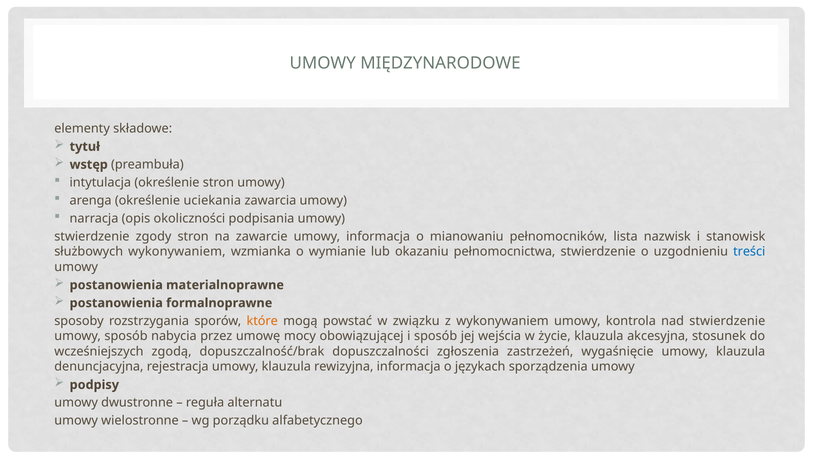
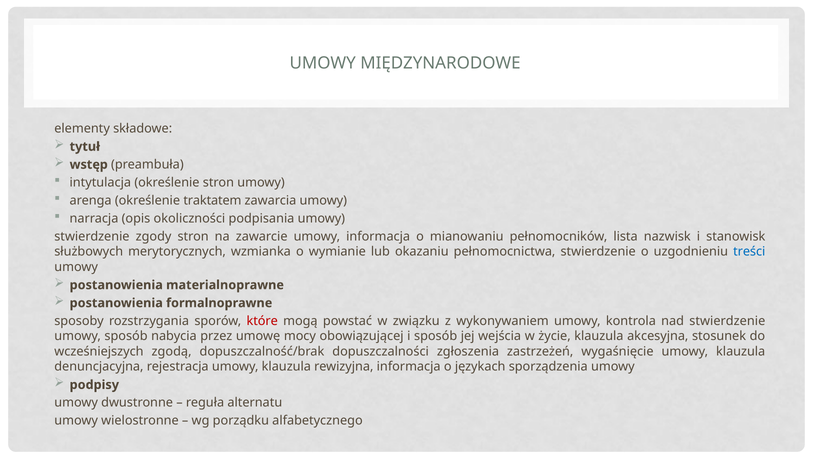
uciekania: uciekania -> traktatem
służbowych wykonywaniem: wykonywaniem -> merytorycznych
które colour: orange -> red
